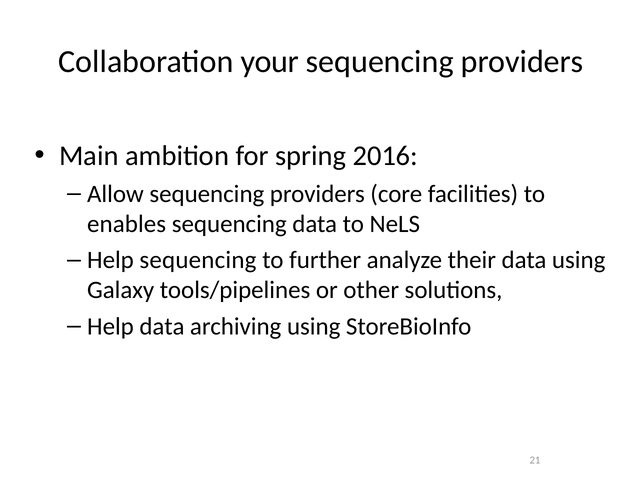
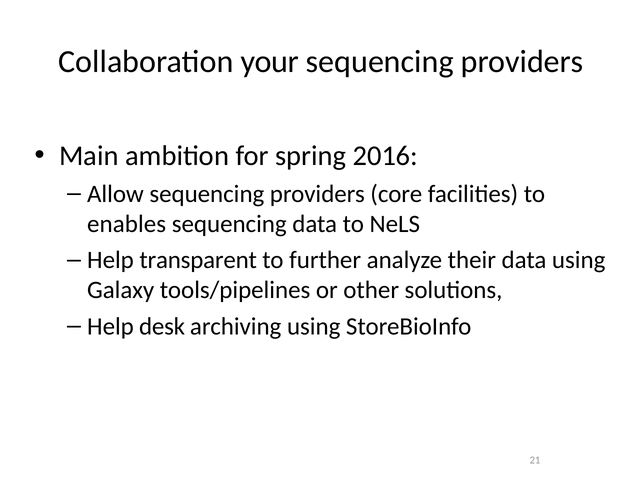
Help sequencing: sequencing -> transparent
Help data: data -> desk
